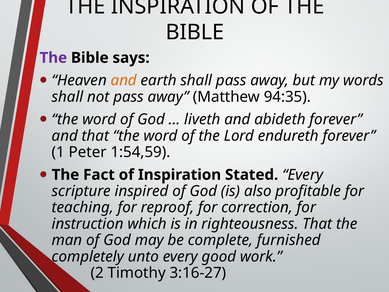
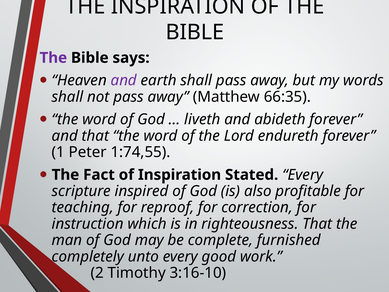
and at (124, 80) colour: orange -> purple
94:35: 94:35 -> 66:35
1:54,59: 1:54,59 -> 1:74,55
3:16-27: 3:16-27 -> 3:16-10
